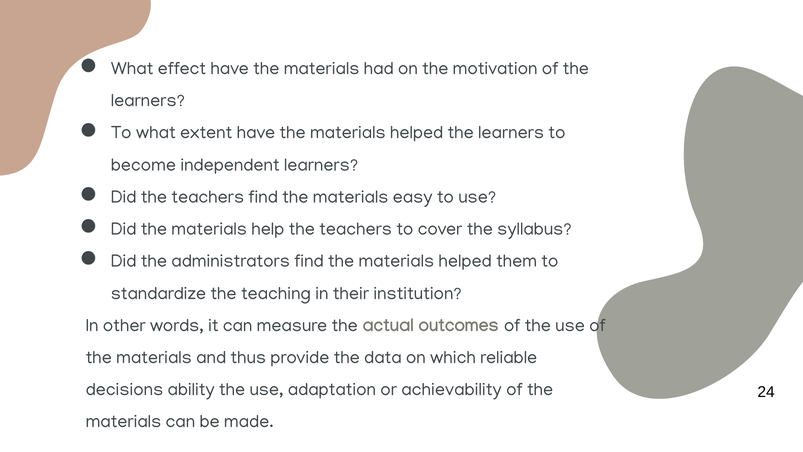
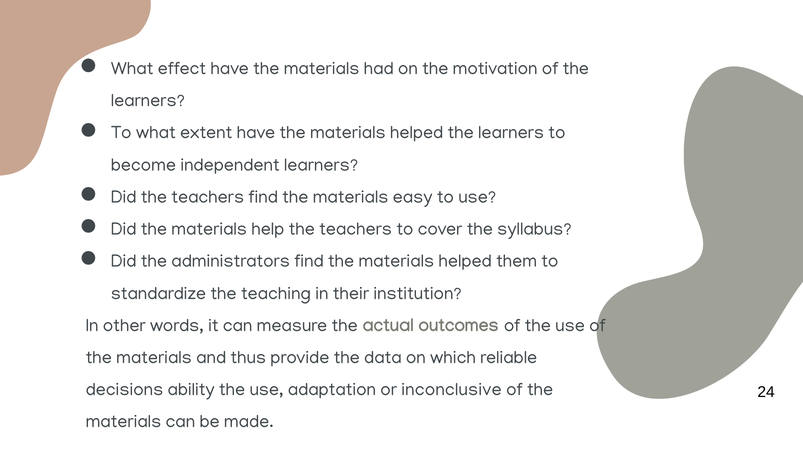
achievability: achievability -> inconclusive
